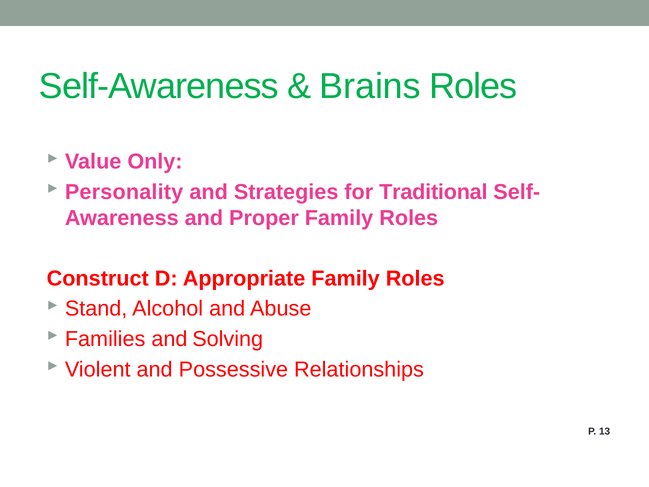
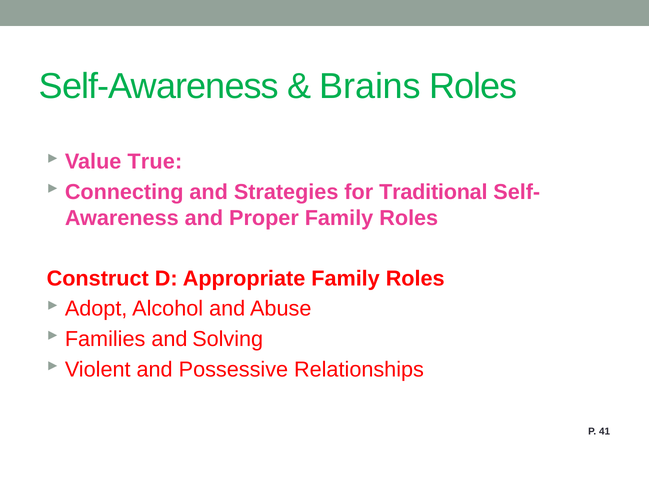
Only: Only -> True
Personality: Personality -> Connecting
Stand: Stand -> Adopt
13: 13 -> 41
